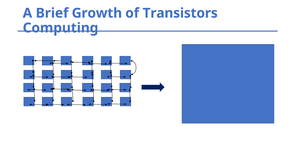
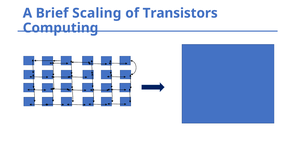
Growth: Growth -> Scaling
